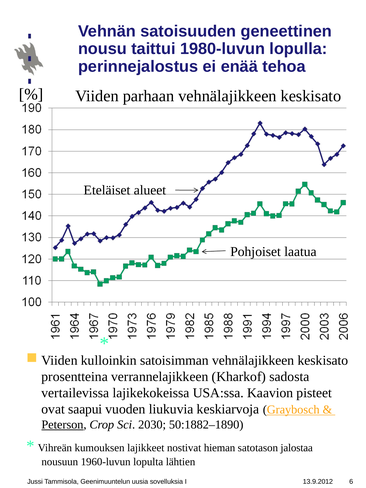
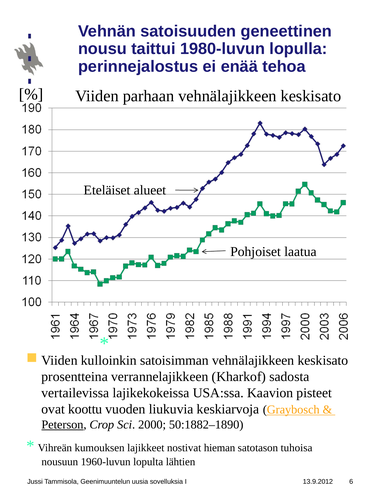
saapui: saapui -> koottu
2030: 2030 -> 2000
jalostaa: jalostaa -> tuhoisa
